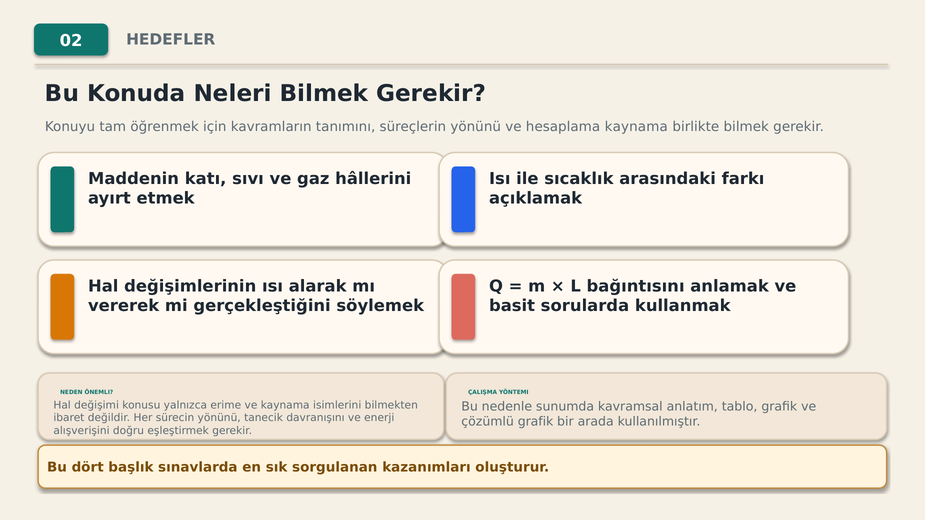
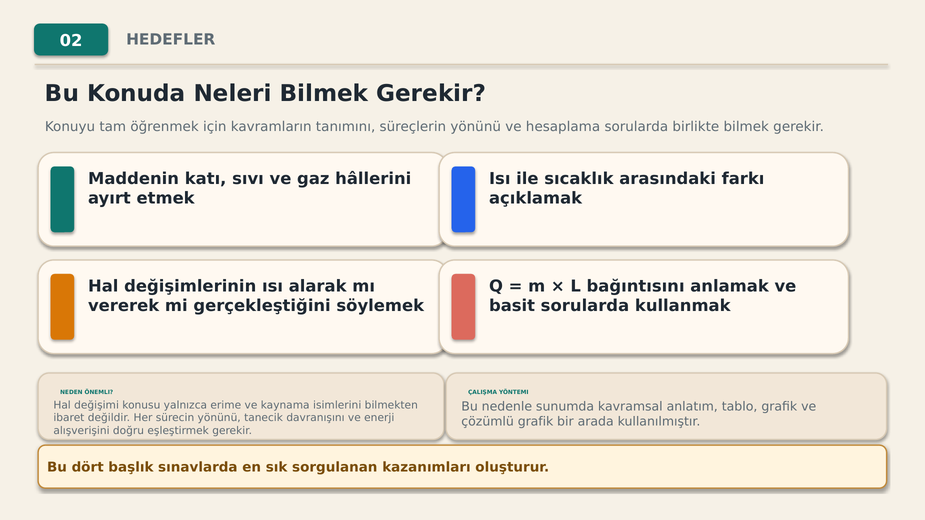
hesaplama kaynama: kaynama -> sorularda
